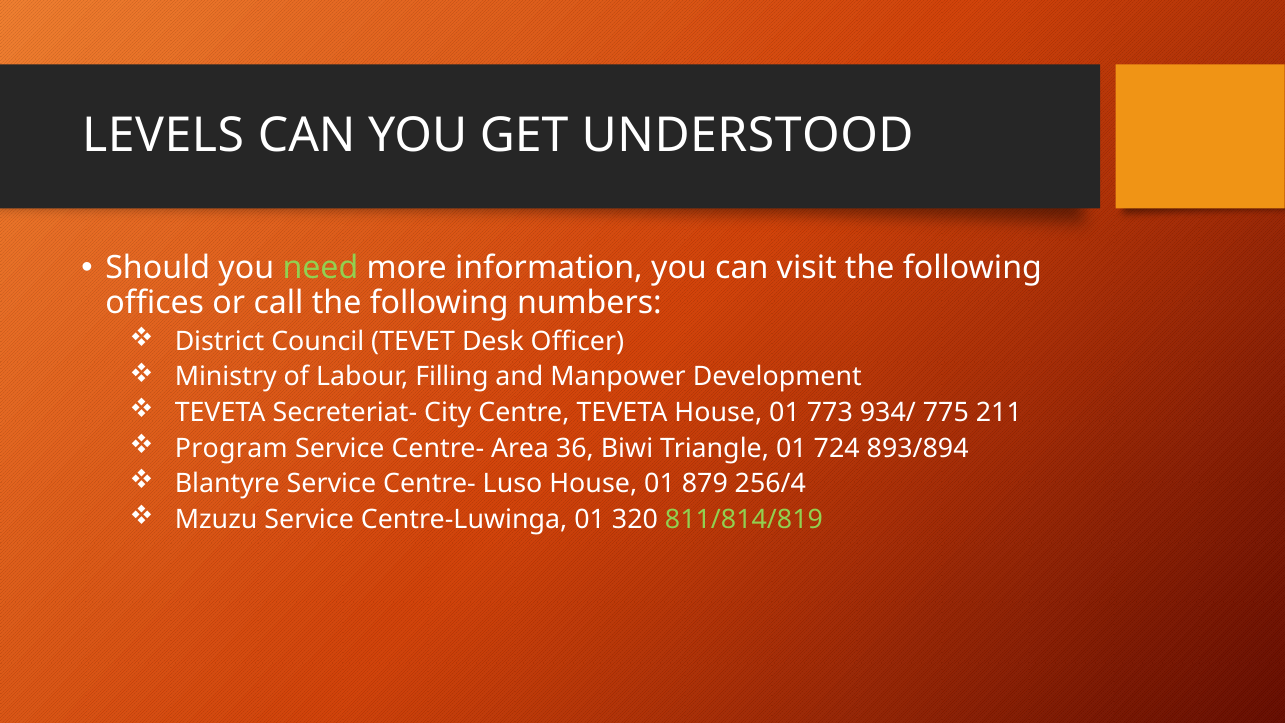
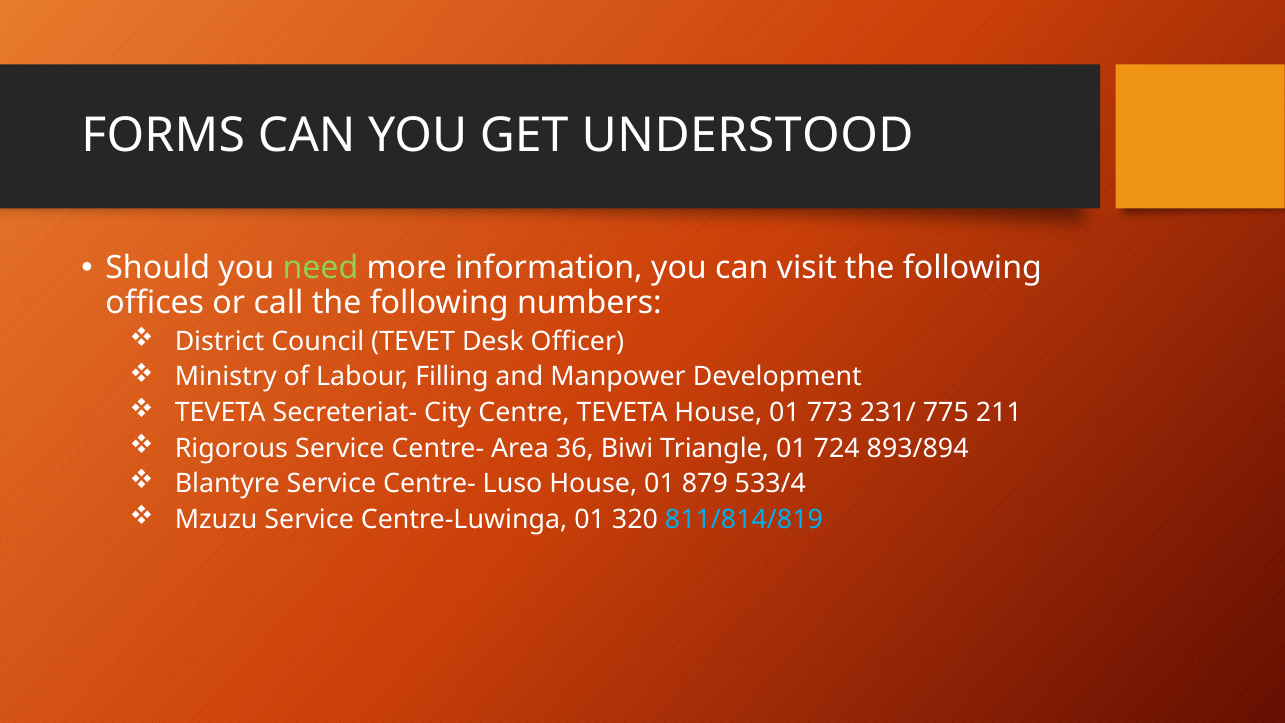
LEVELS: LEVELS -> FORMS
934/: 934/ -> 231/
Program: Program -> Rigorous
256/4: 256/4 -> 533/4
811/814/819 colour: light green -> light blue
